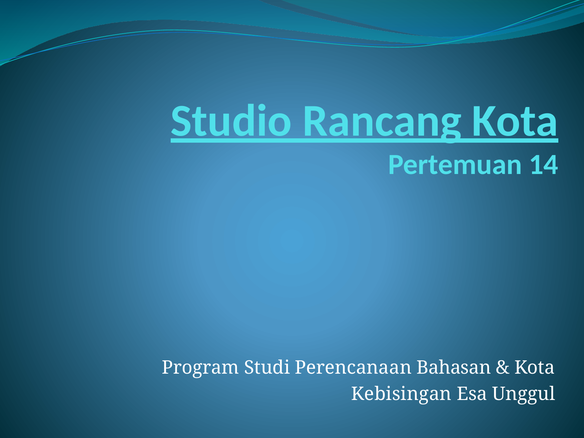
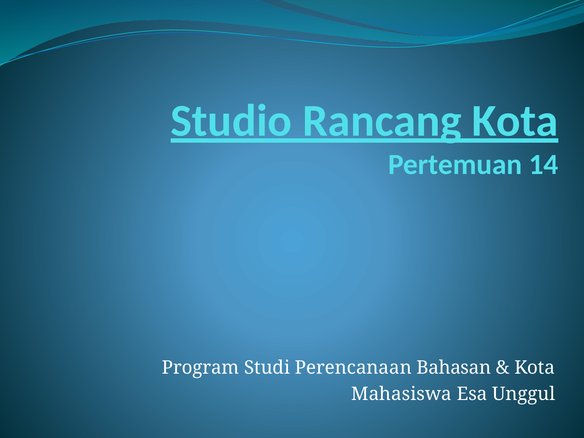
Kebisingan: Kebisingan -> Mahasiswa
